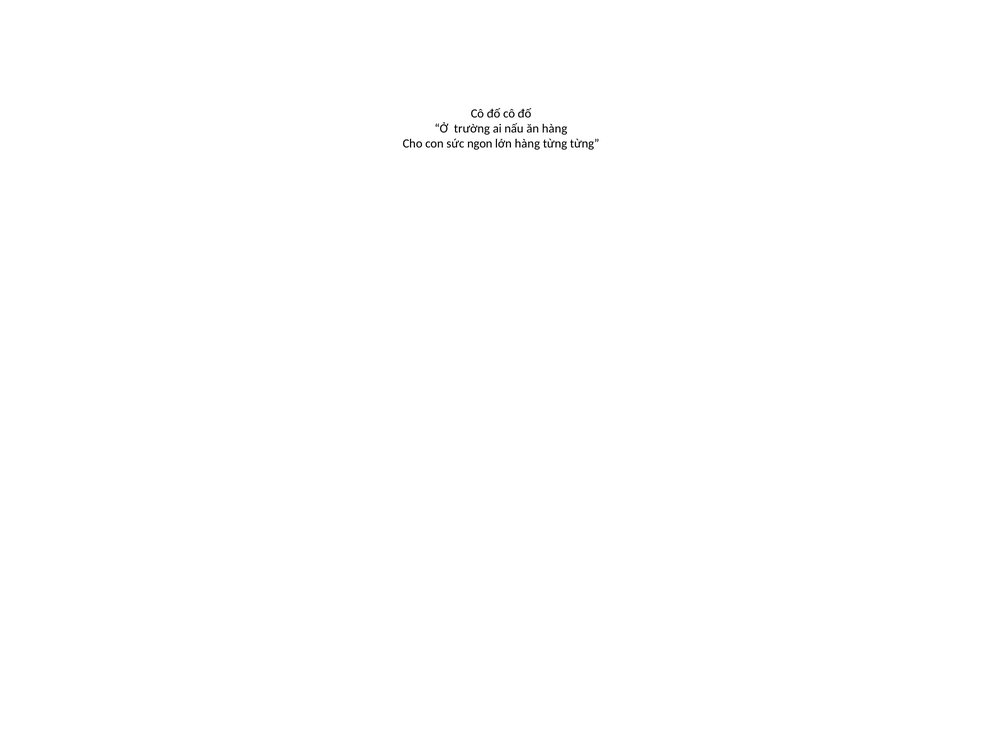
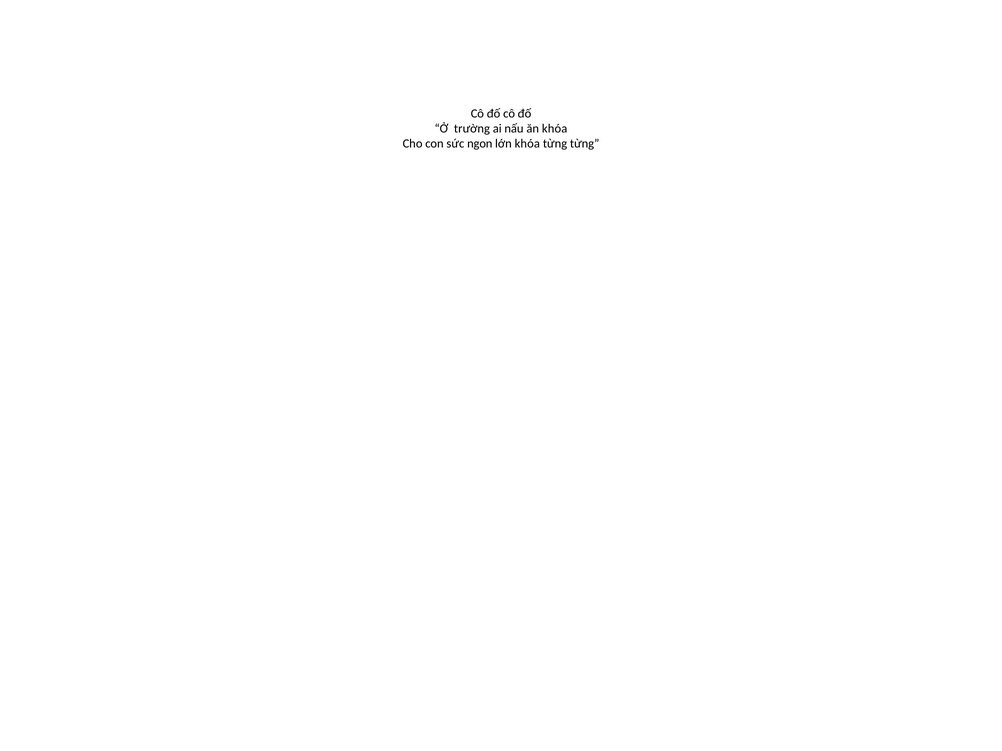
ăn hàng: hàng -> khóa
lớn hàng: hàng -> khóa
